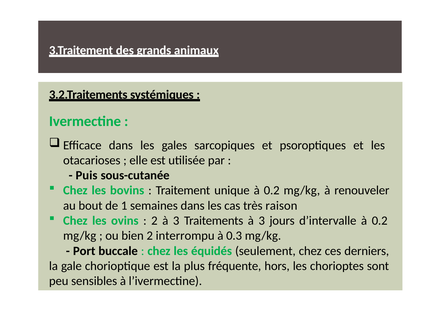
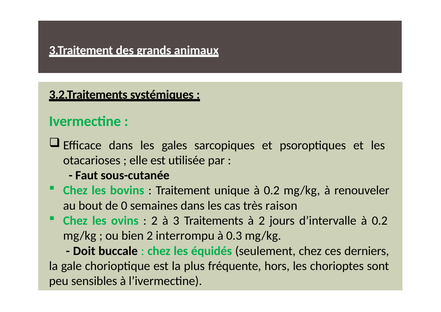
Puis: Puis -> Faut
1: 1 -> 0
Traitements à 3: 3 -> 2
Port: Port -> Doit
